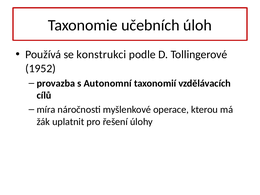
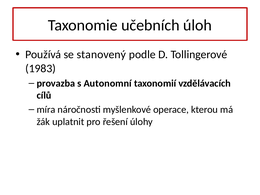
konstrukci: konstrukci -> stanovený
1952: 1952 -> 1983
